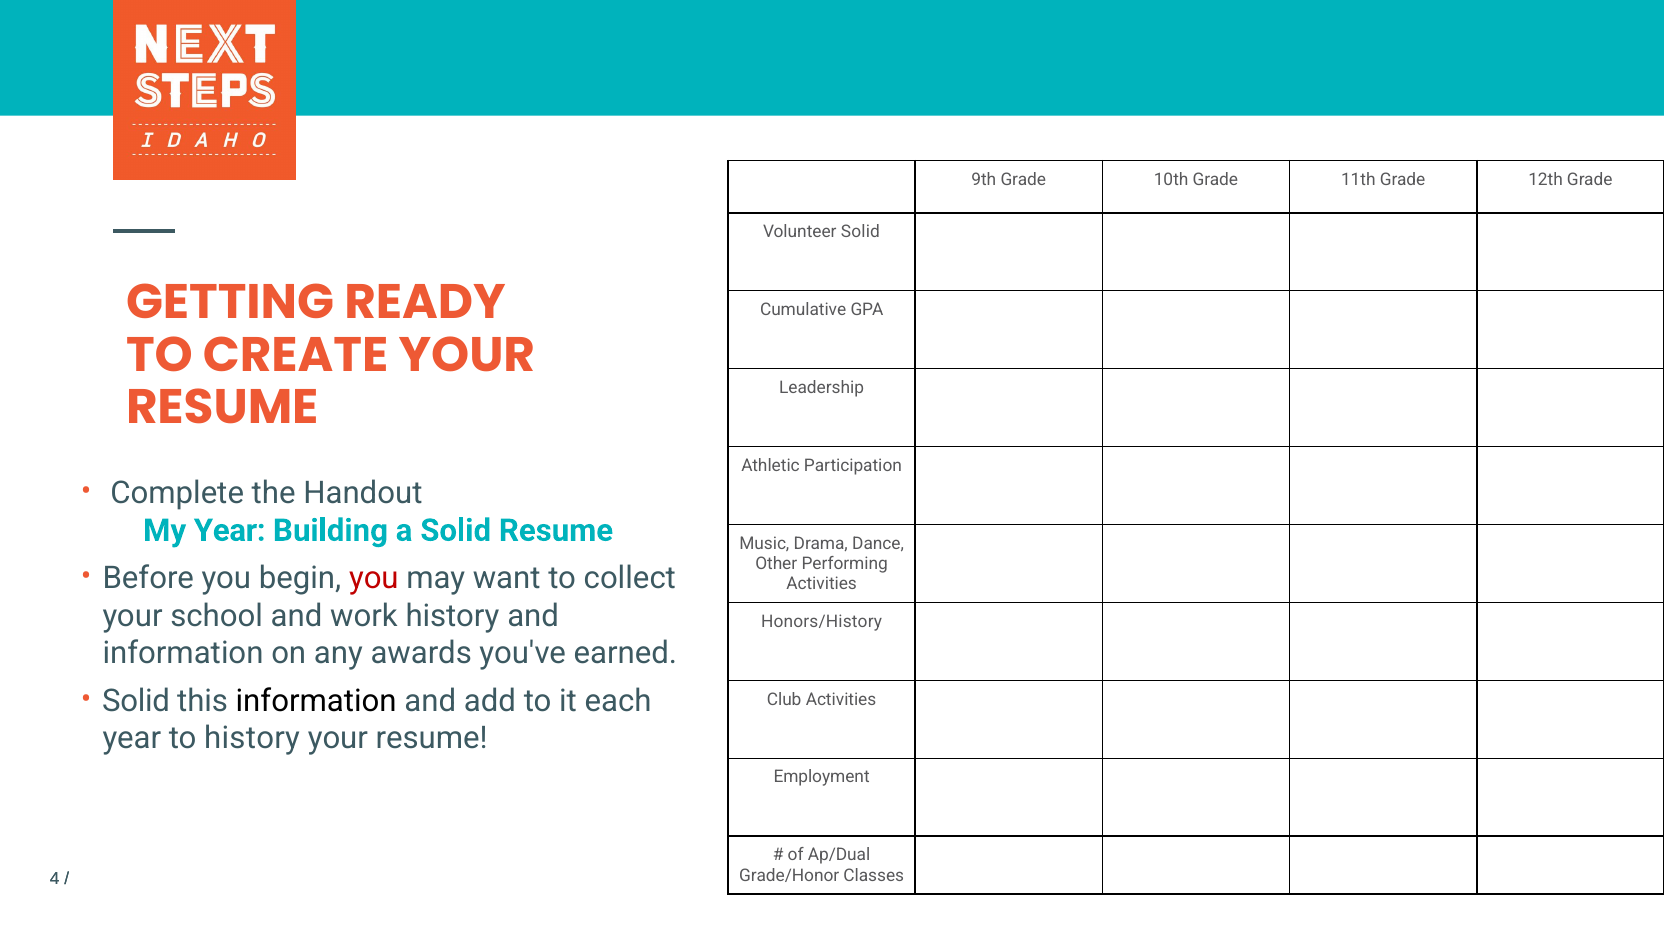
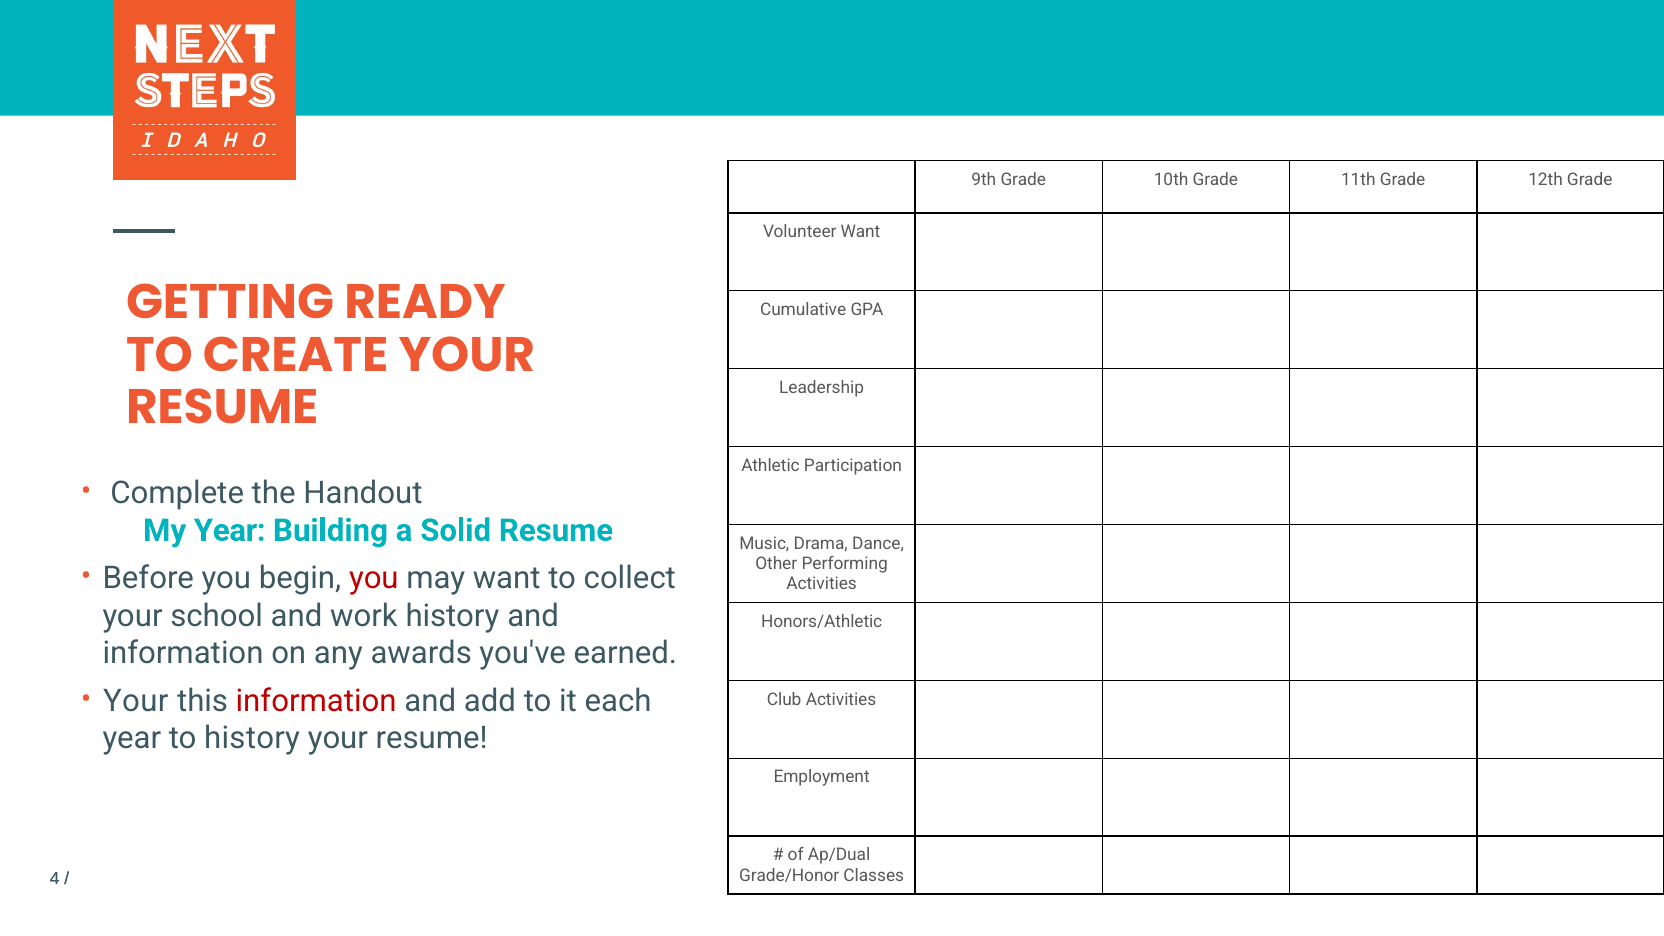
Volunteer Solid: Solid -> Want
Honors/History: Honors/History -> Honors/Athletic
Solid at (136, 701): Solid -> Your
information at (316, 701) colour: black -> red
